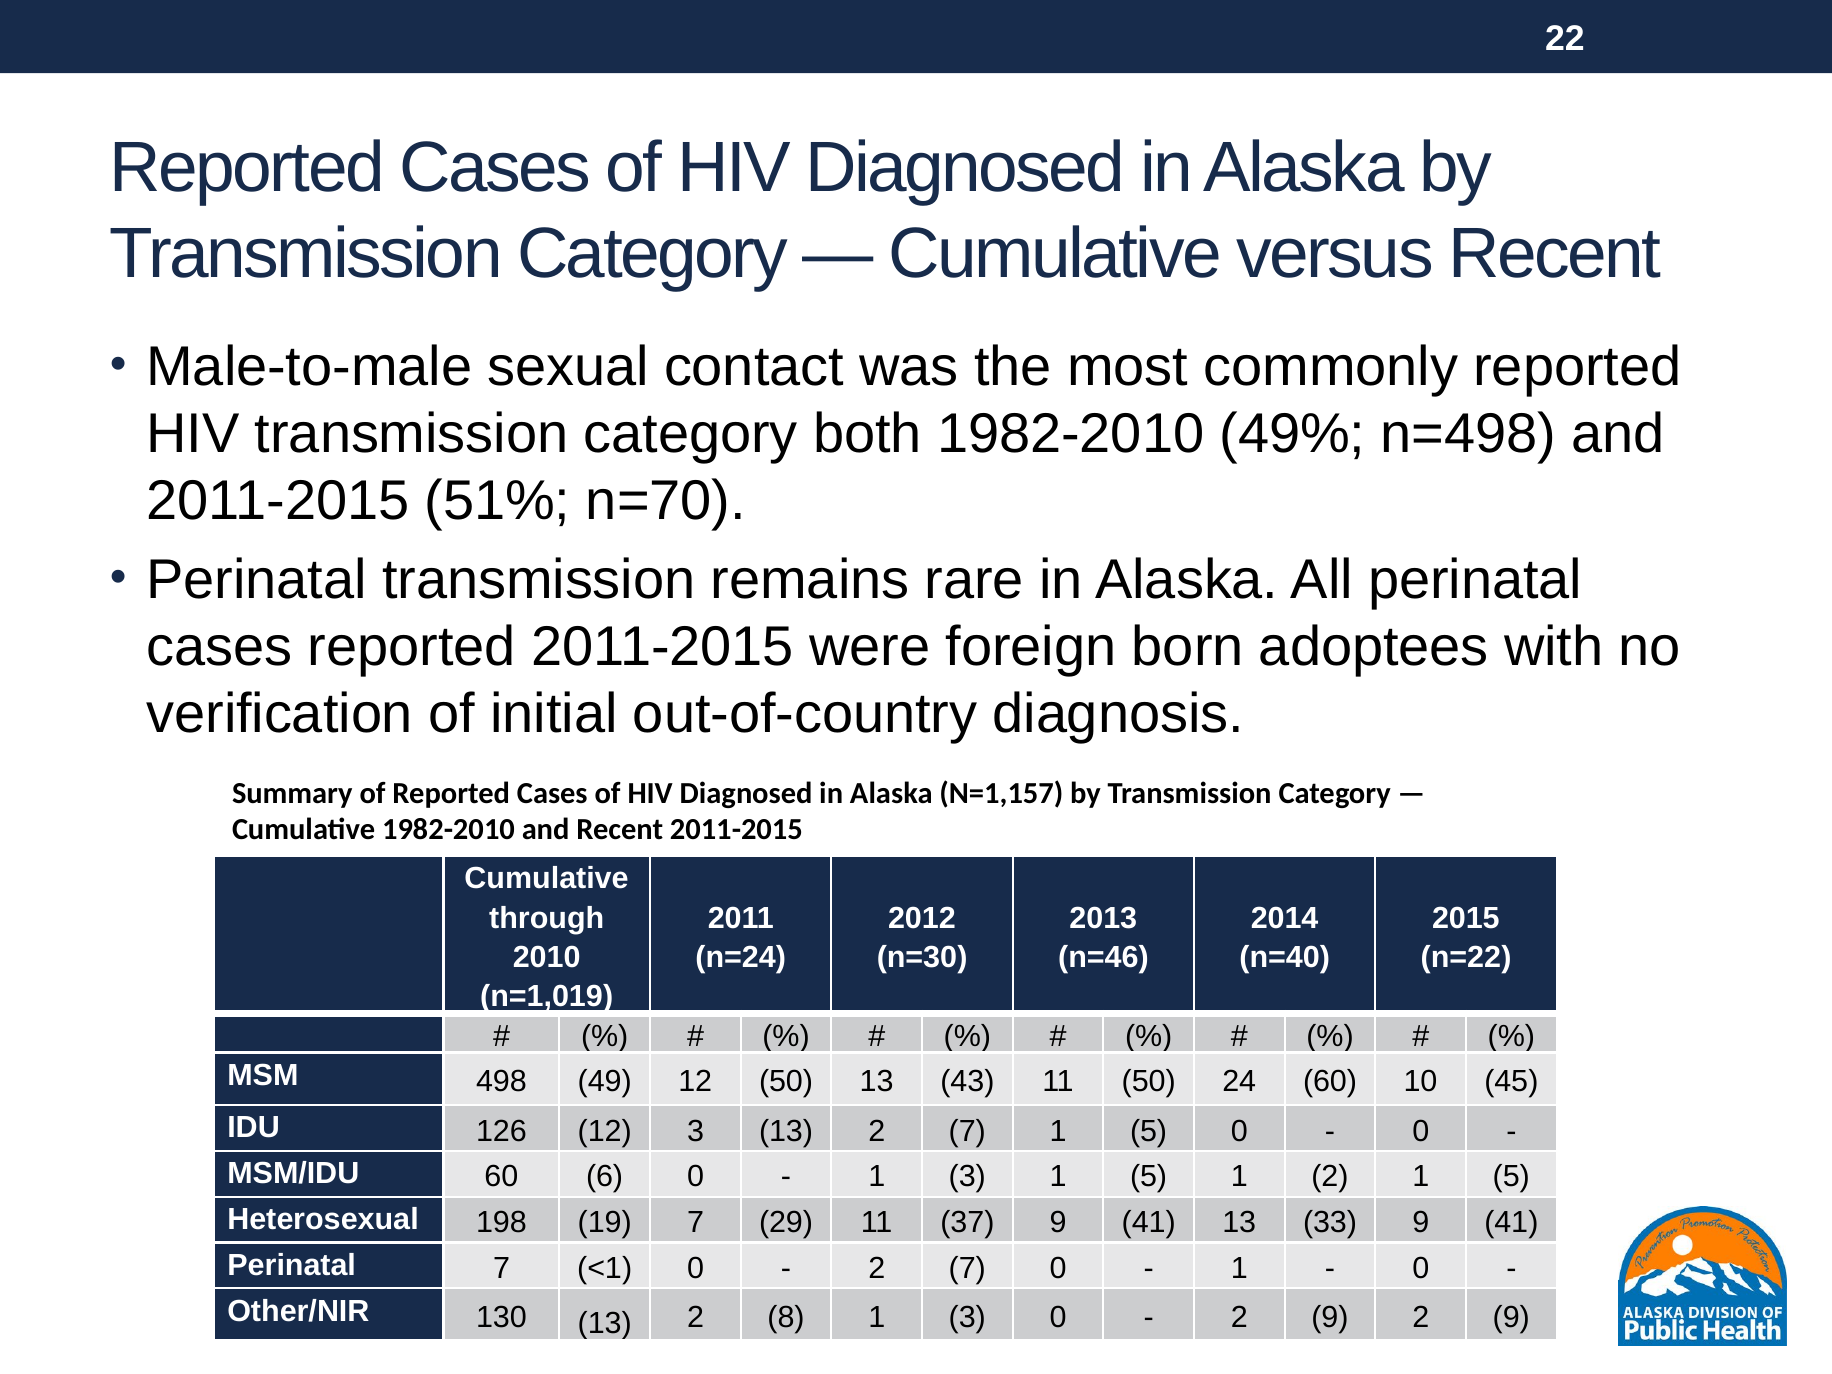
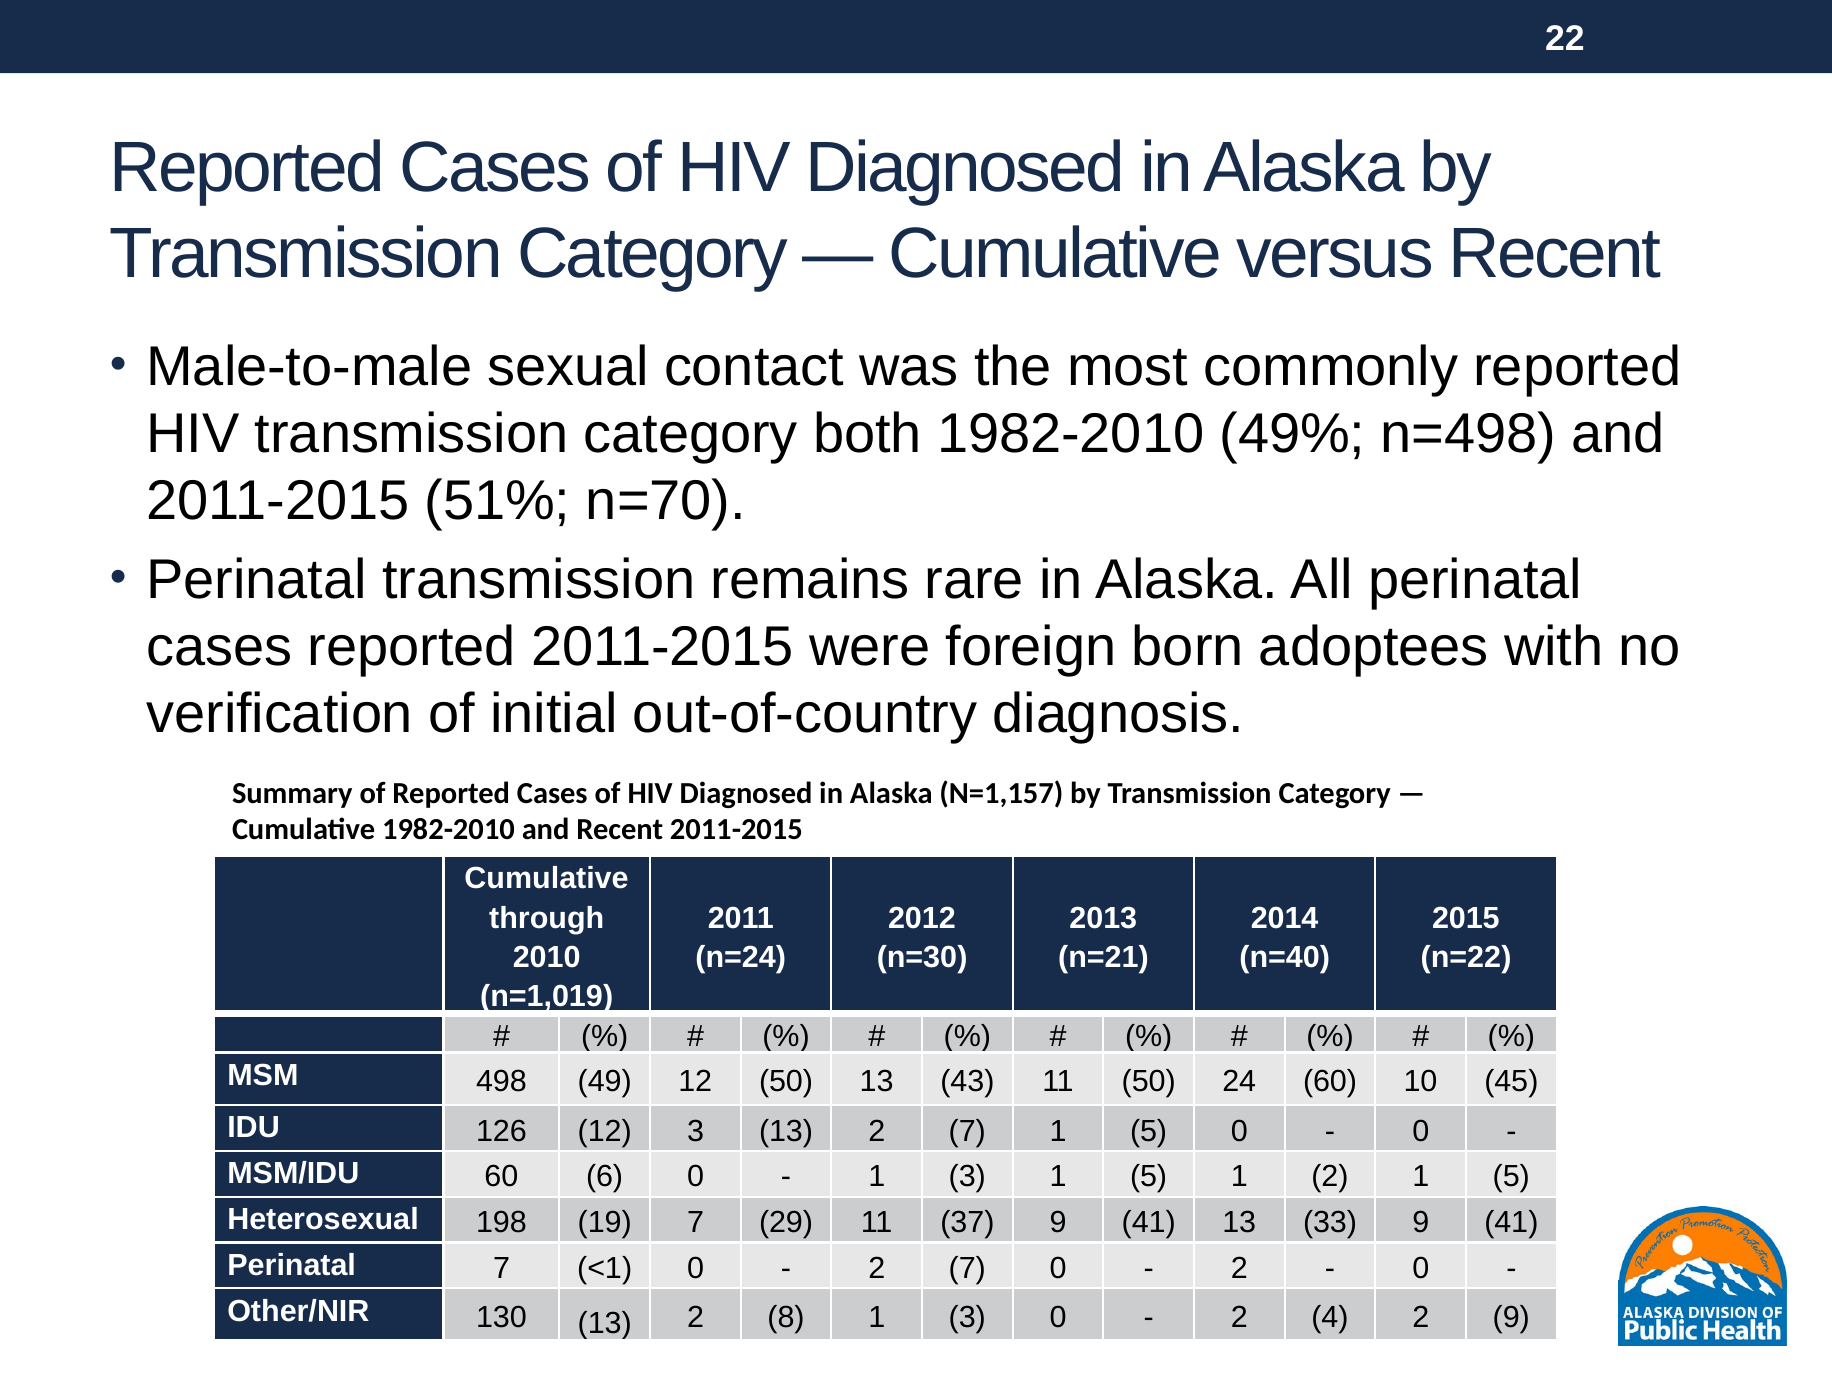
n=46: n=46 -> n=21
1 at (1239, 1269): 1 -> 2
9 at (1330, 1317): 9 -> 4
